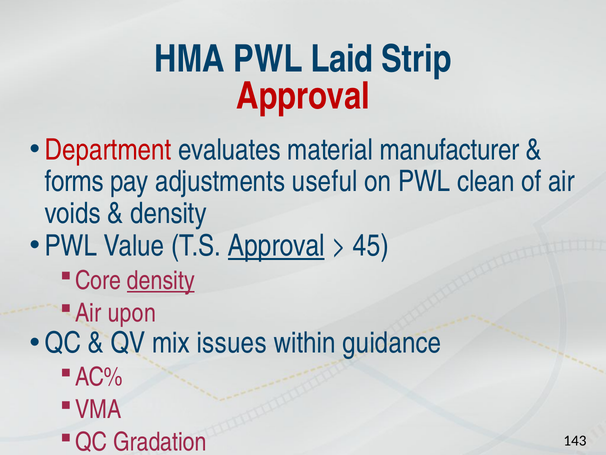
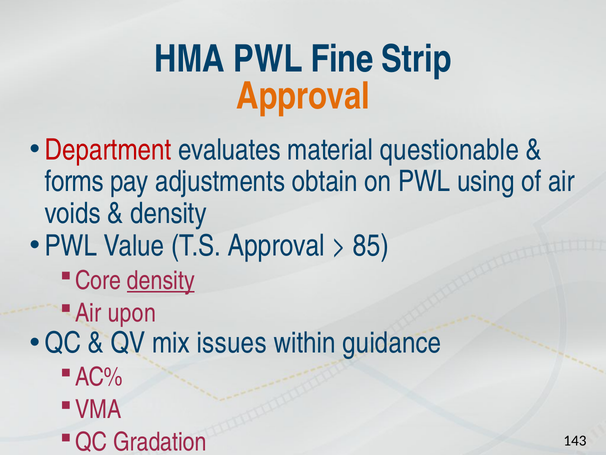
Laid: Laid -> Fine
Approval at (303, 96) colour: red -> orange
manufacturer: manufacturer -> questionable
useful: useful -> obtain
clean: clean -> using
Approval at (276, 246) underline: present -> none
45: 45 -> 85
